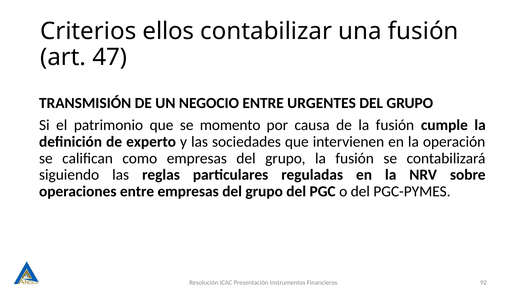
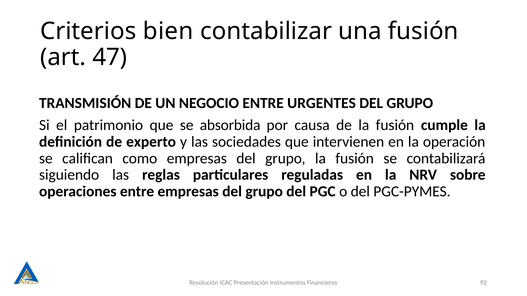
ellos: ellos -> bien
momento: momento -> absorbida
